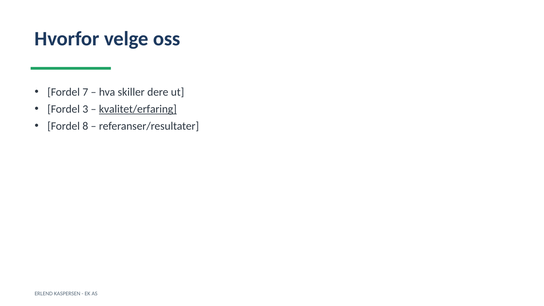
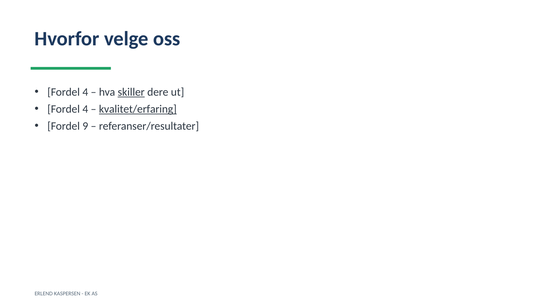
7 at (85, 92): 7 -> 4
skiller underline: none -> present
3 at (85, 109): 3 -> 4
8: 8 -> 9
